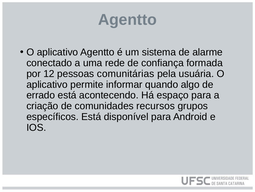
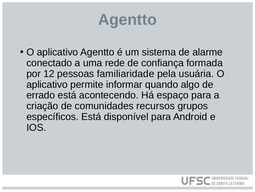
comunitárias: comunitárias -> familiaridade
